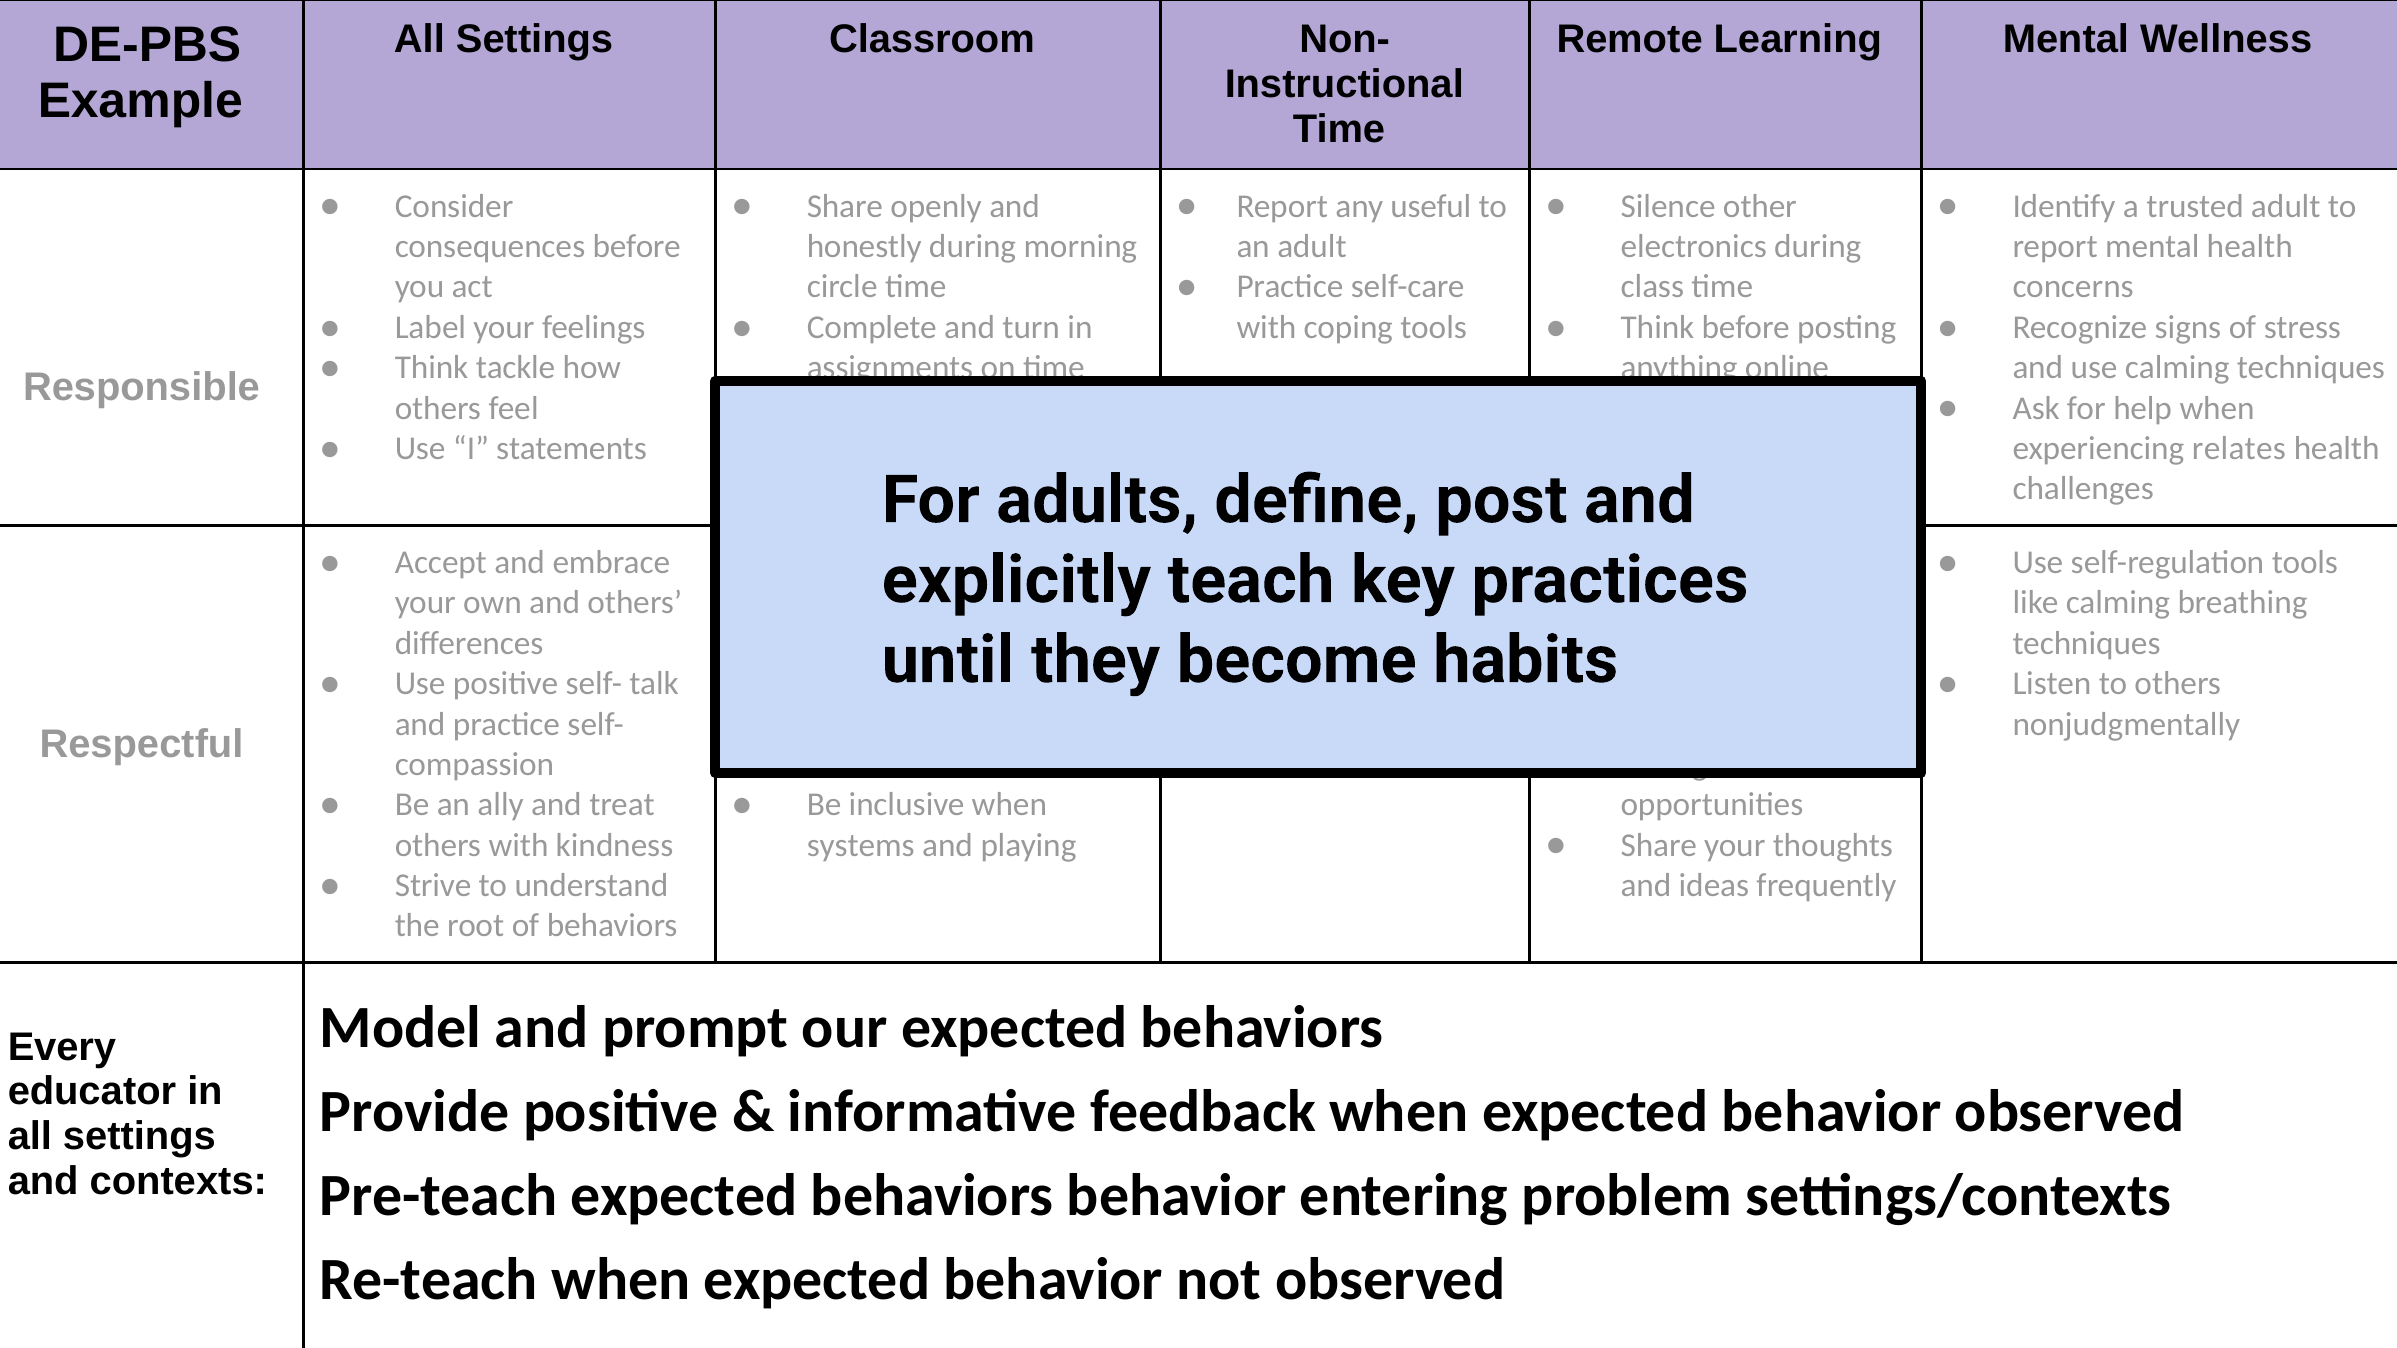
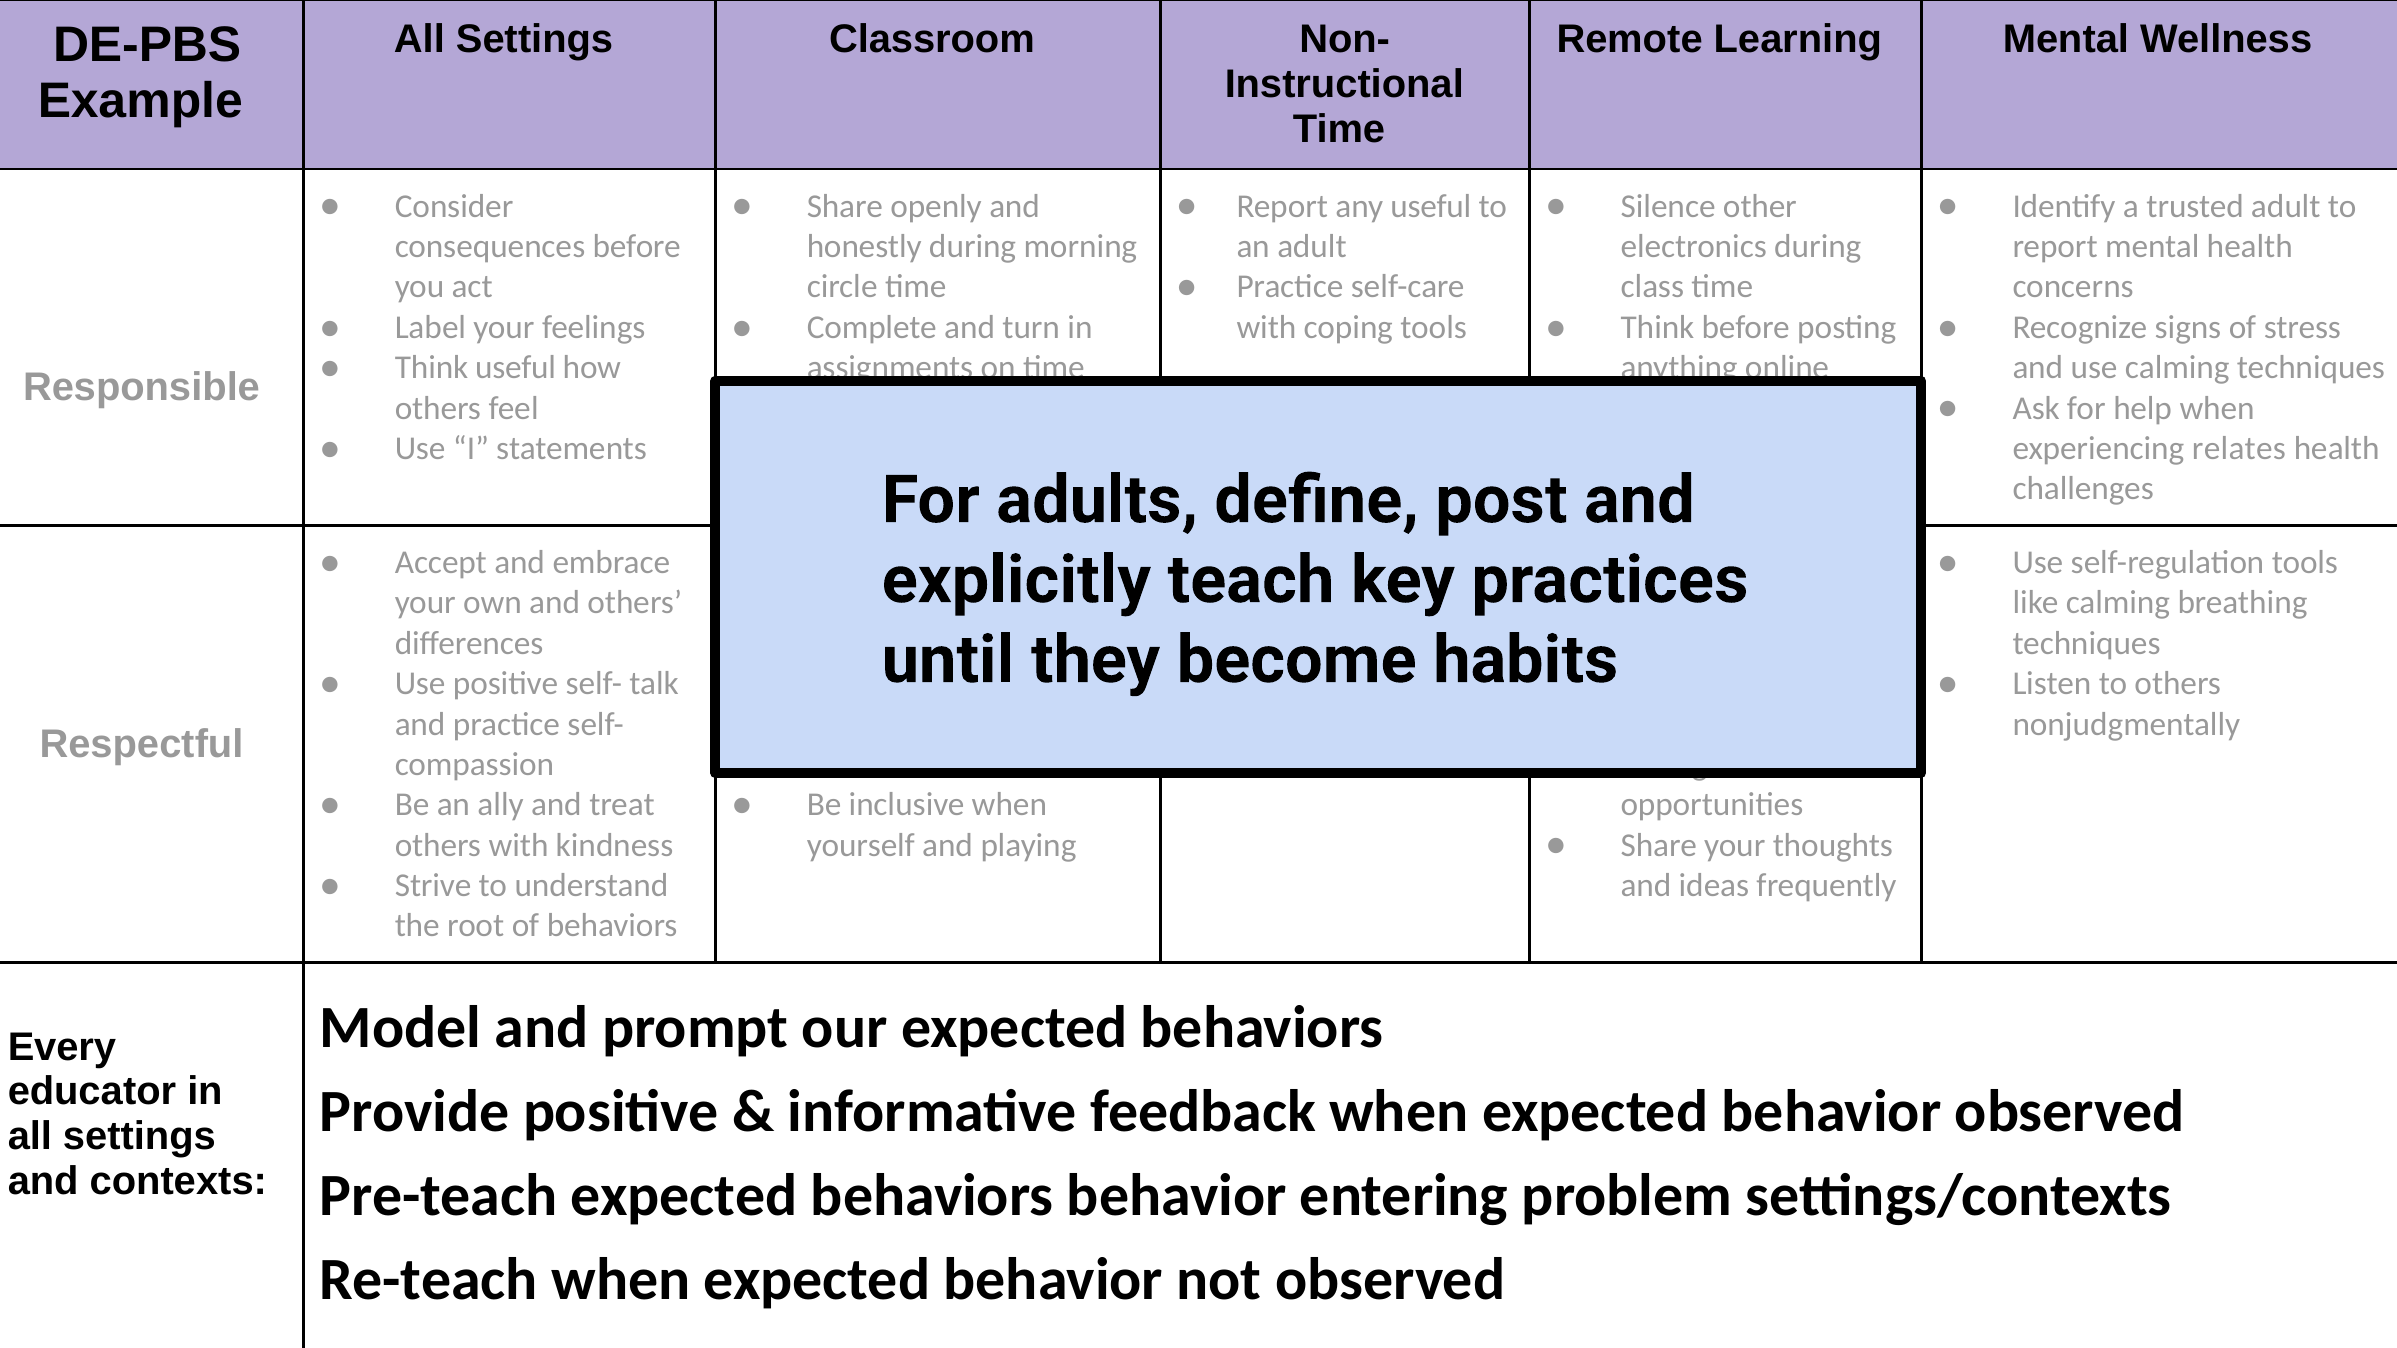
Think tackle: tackle -> useful
systems: systems -> yourself
